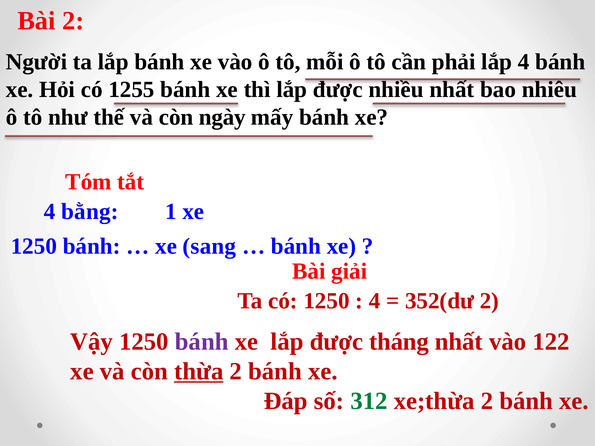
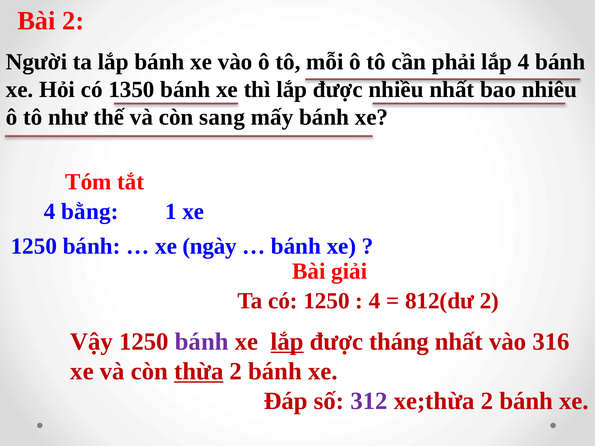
1255: 1255 -> 1350
ngày: ngày -> sang
sang: sang -> ngày
352(dư: 352(dư -> 812(dư
lắp at (287, 342) underline: none -> present
122: 122 -> 316
312 colour: green -> purple
